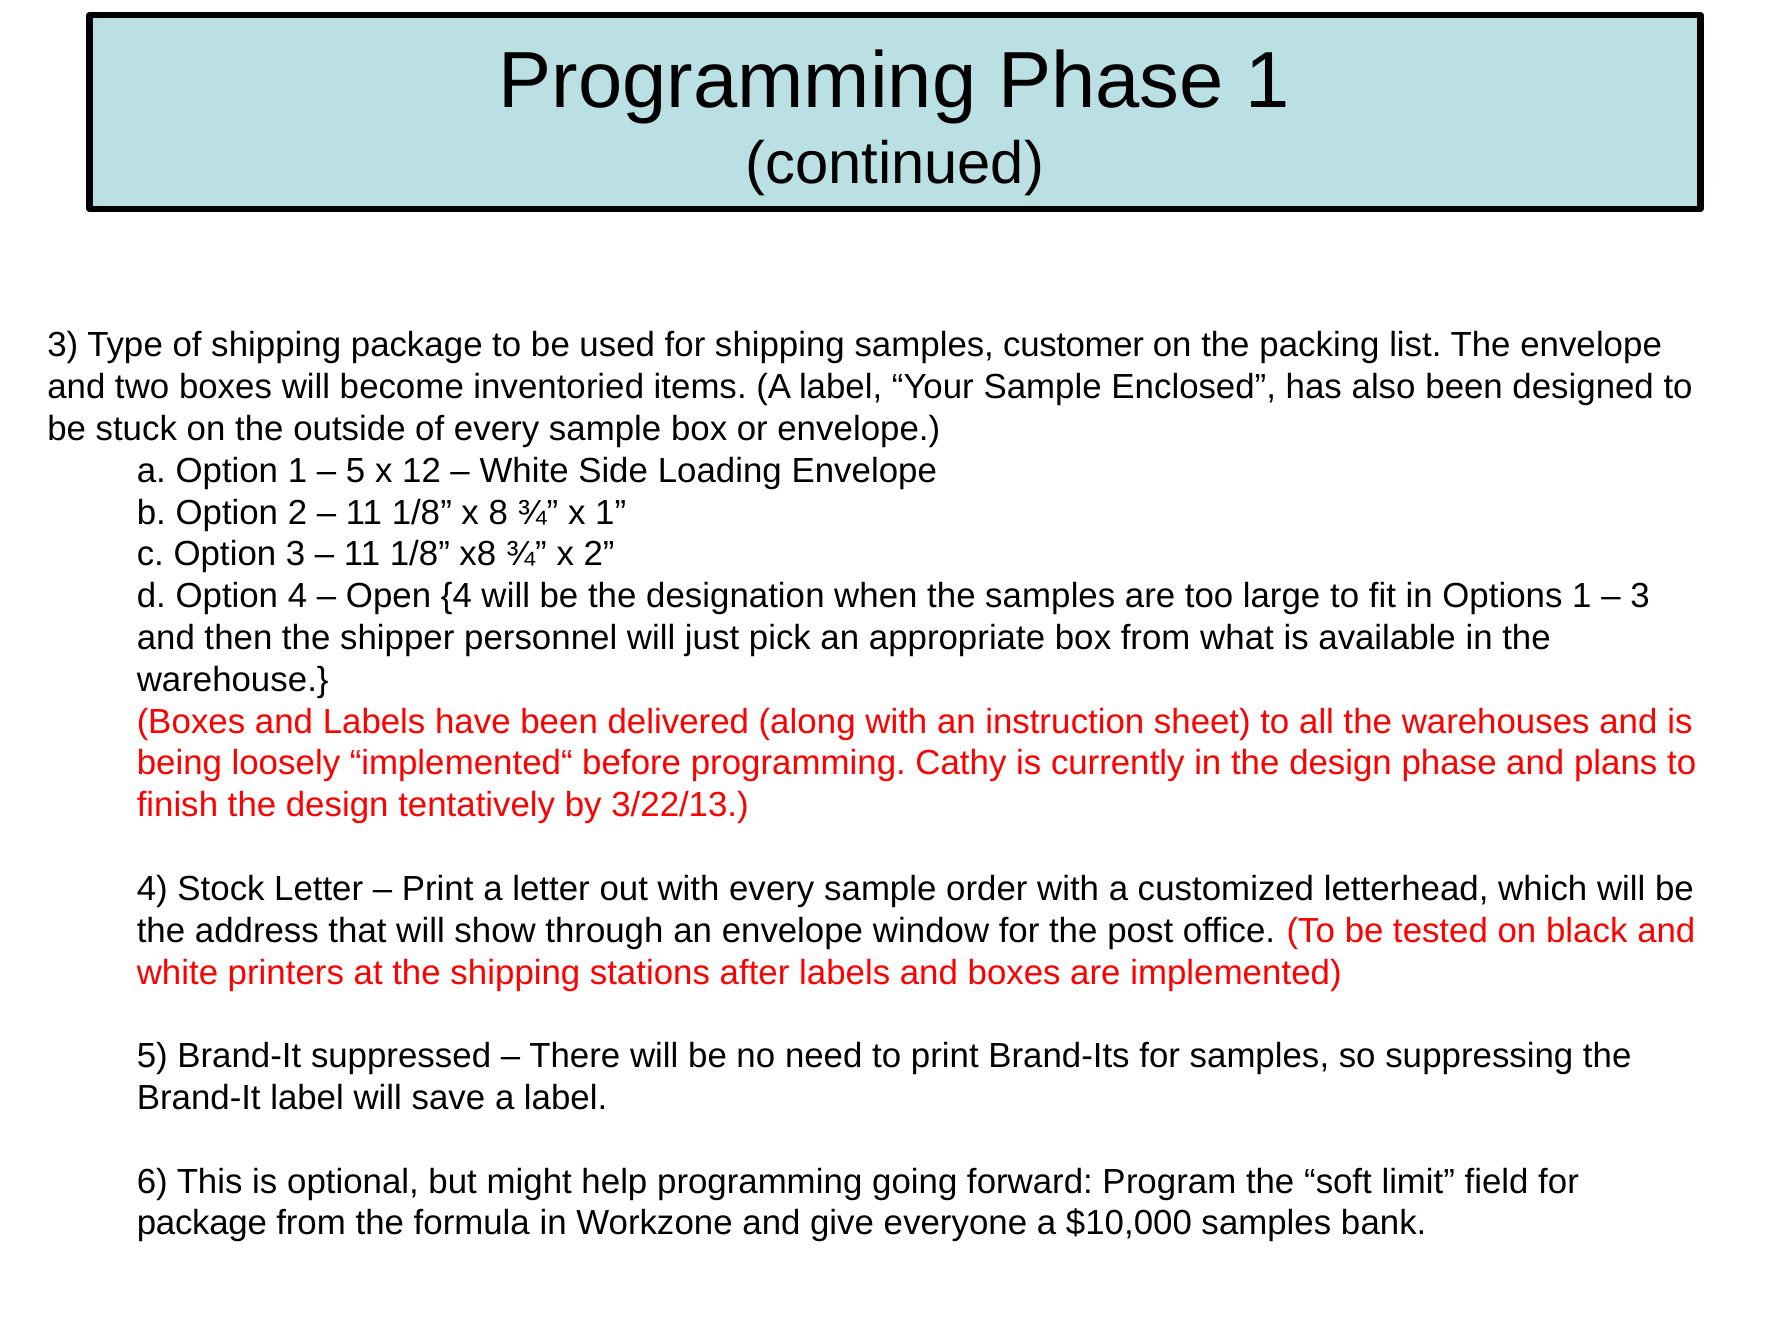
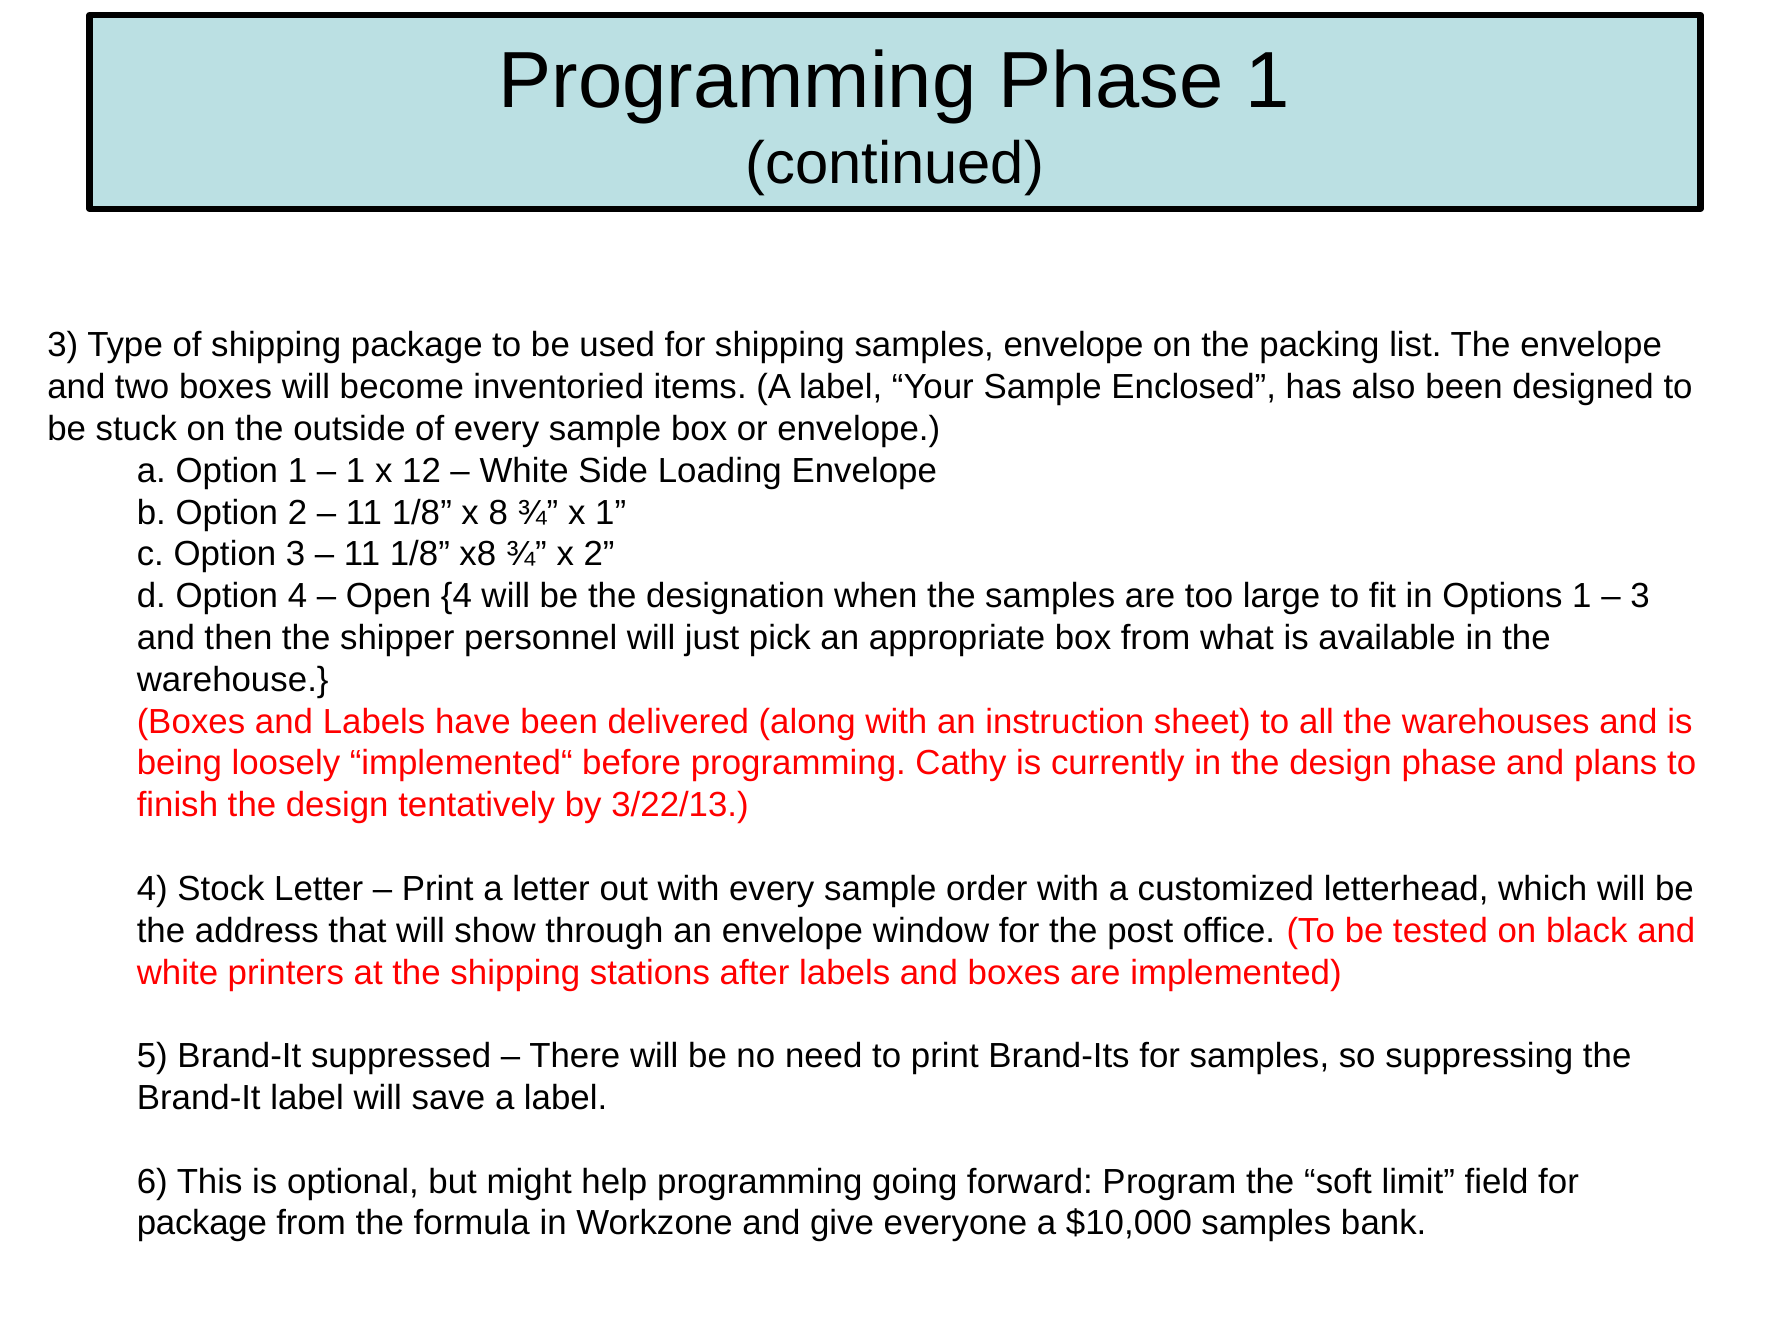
samples customer: customer -> envelope
5 at (356, 471): 5 -> 1
